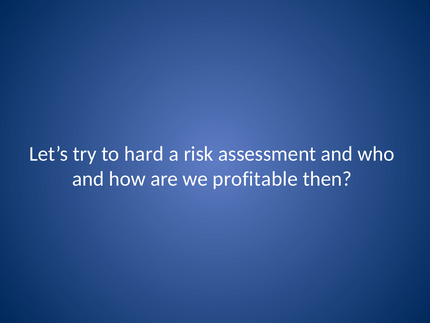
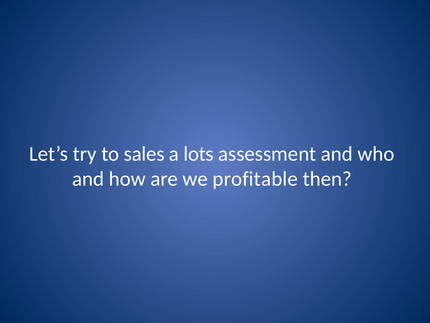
hard: hard -> sales
risk: risk -> lots
